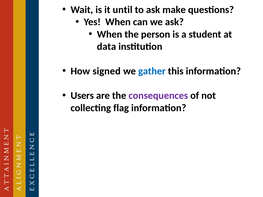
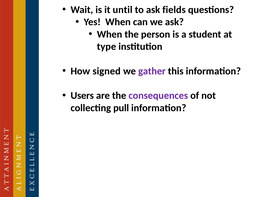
make: make -> fields
data: data -> type
gather colour: blue -> purple
flag: flag -> pull
